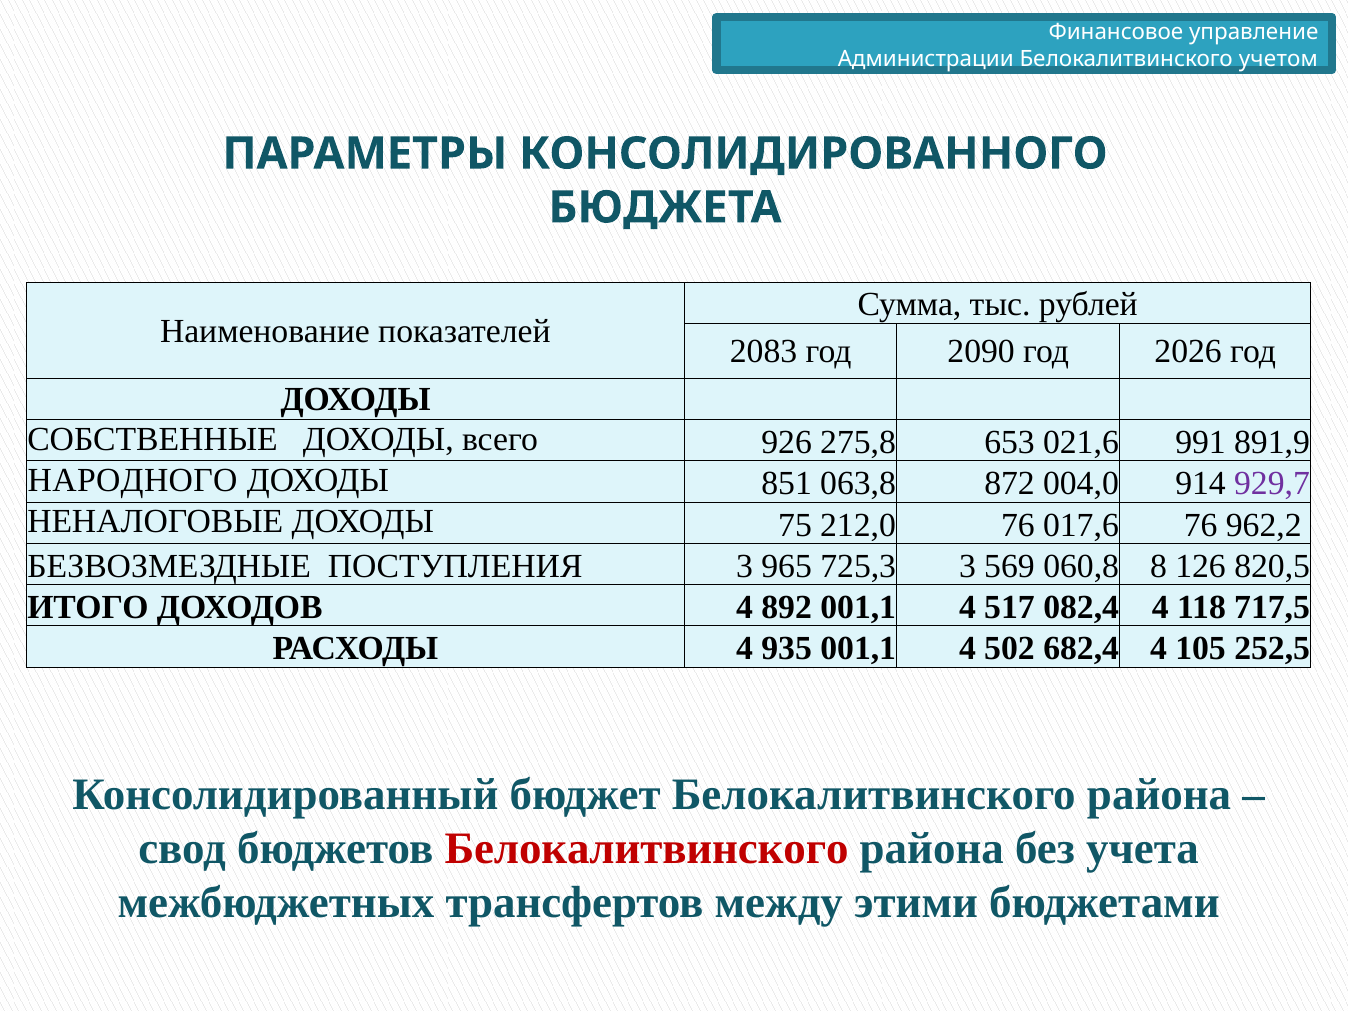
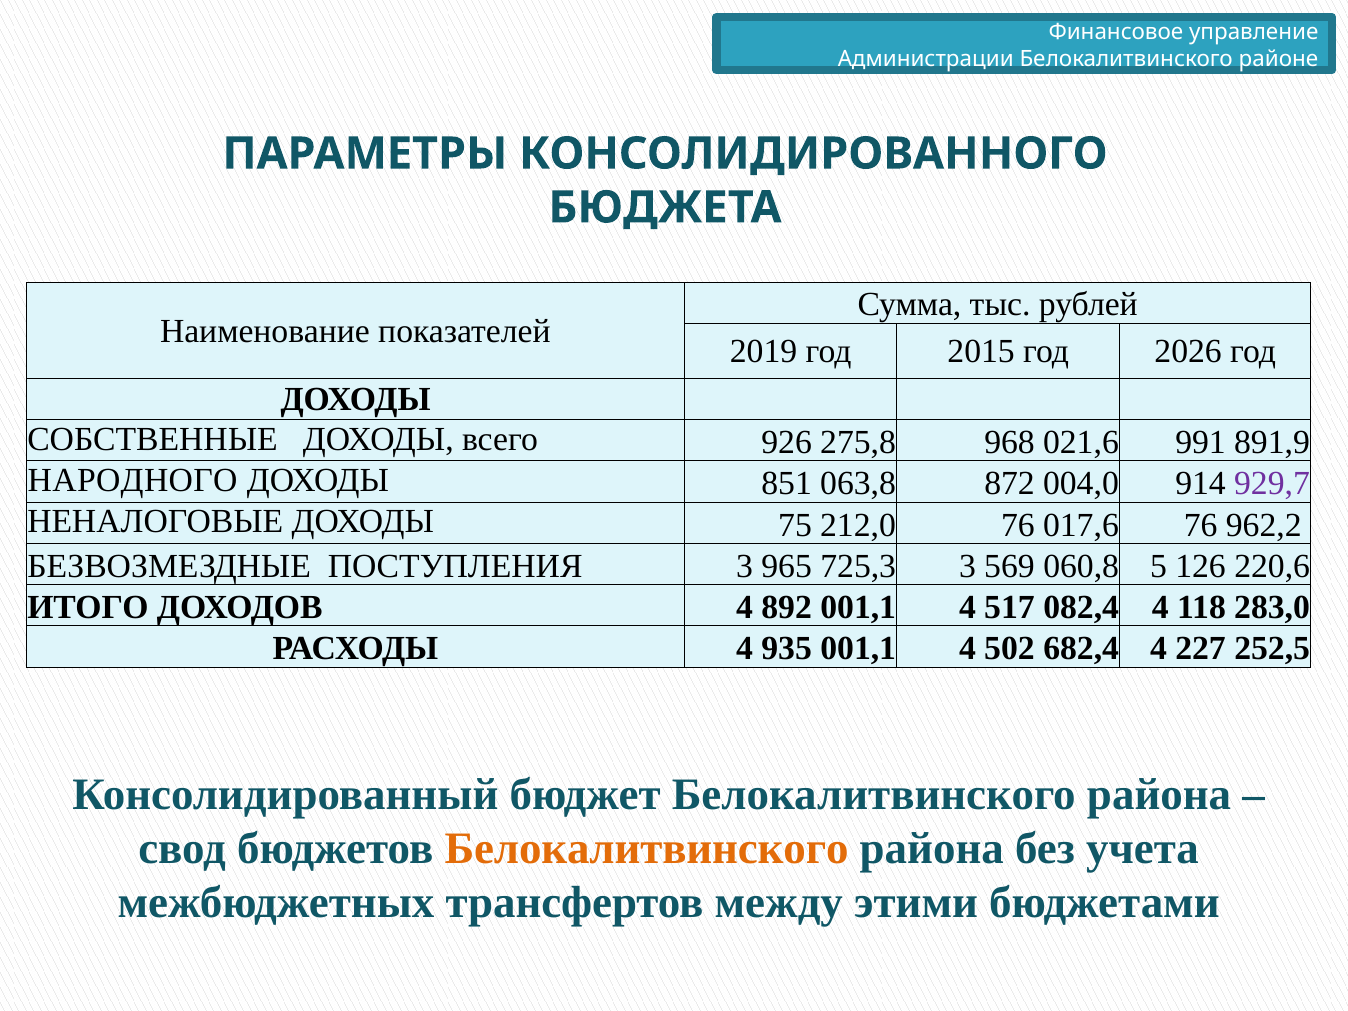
учетом: учетом -> районе
2083: 2083 -> 2019
2090: 2090 -> 2015
653: 653 -> 968
8: 8 -> 5
820,5: 820,5 -> 220,6
717,5: 717,5 -> 283,0
105: 105 -> 227
Белокалитвинского at (647, 848) colour: red -> orange
